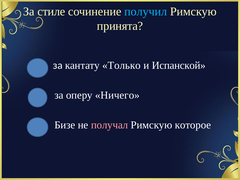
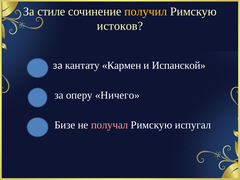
получил colour: light blue -> yellow
принята: принята -> истоков
Только: Только -> Кармен
которое: которое -> испугал
